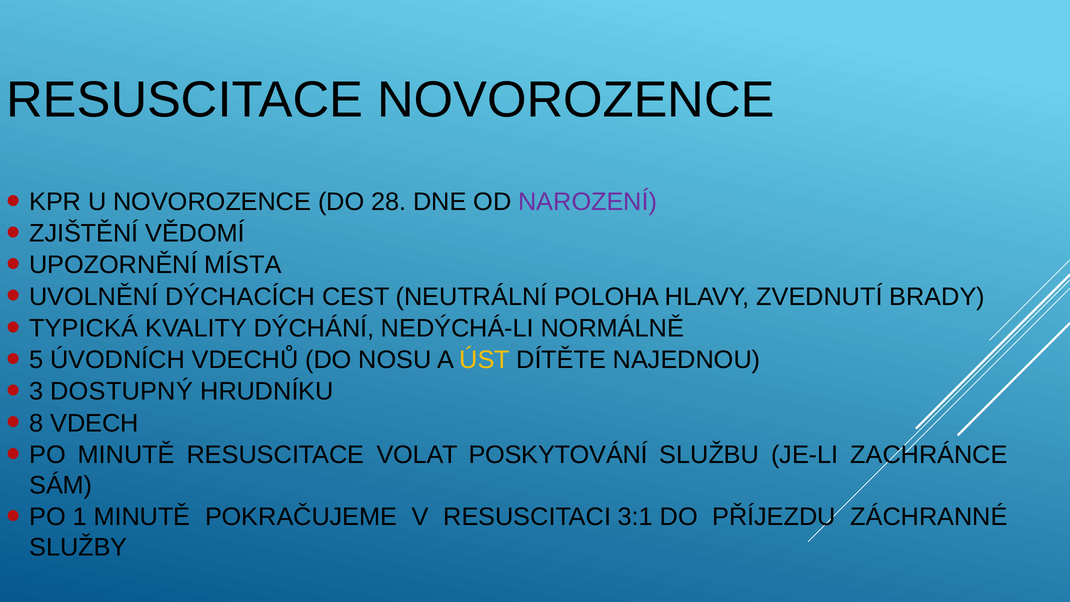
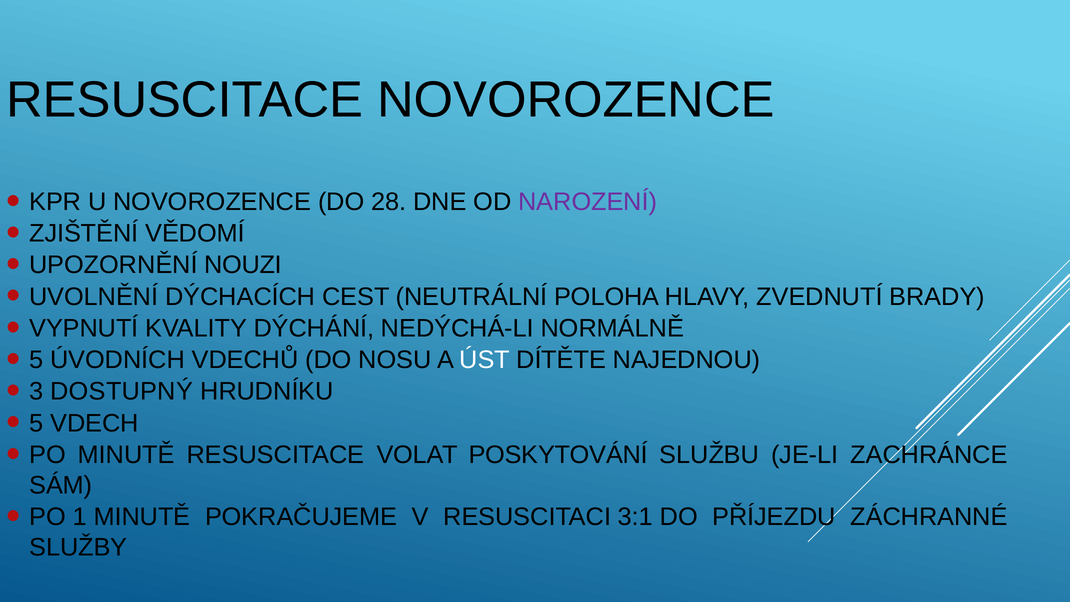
MÍSTA: MÍSTA -> NOUZI
TYPICKÁ: TYPICKÁ -> VYPNUTÍ
ÚST colour: yellow -> white
8 at (36, 423): 8 -> 5
